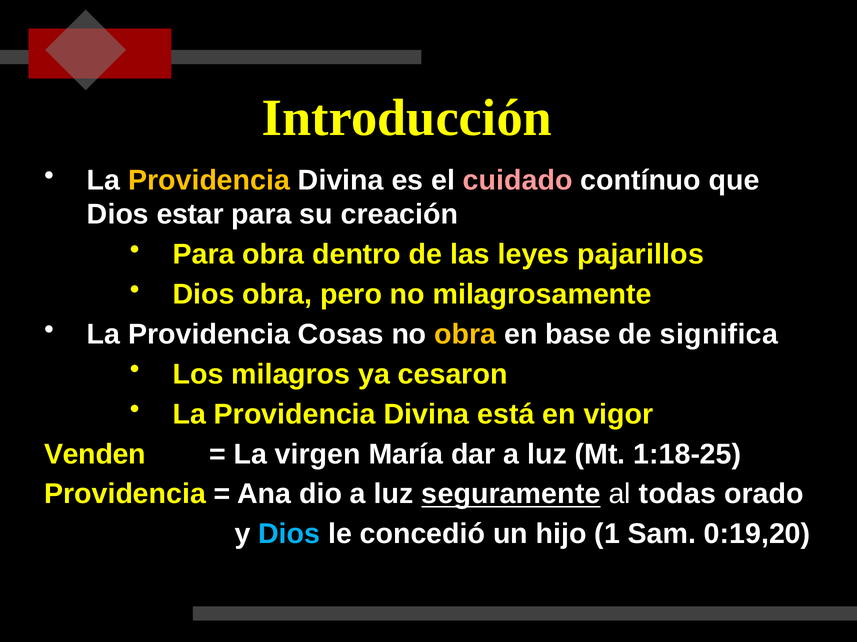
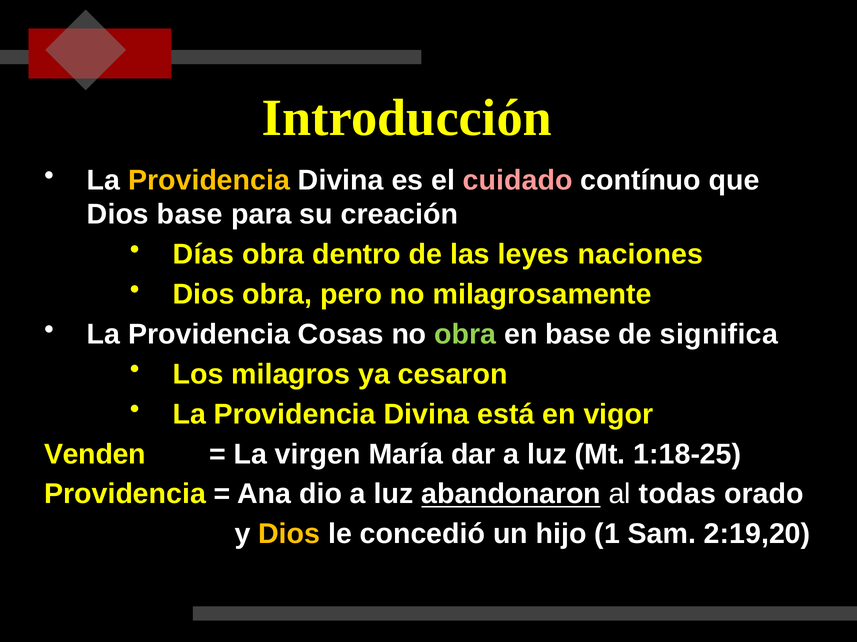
Dios estar: estar -> base
Para at (204, 255): Para -> Días
pajarillos: pajarillos -> naciones
obra at (465, 335) colour: yellow -> light green
seguramente: seguramente -> abandonaron
Dios at (289, 535) colour: light blue -> yellow
0:19,20: 0:19,20 -> 2:19,20
